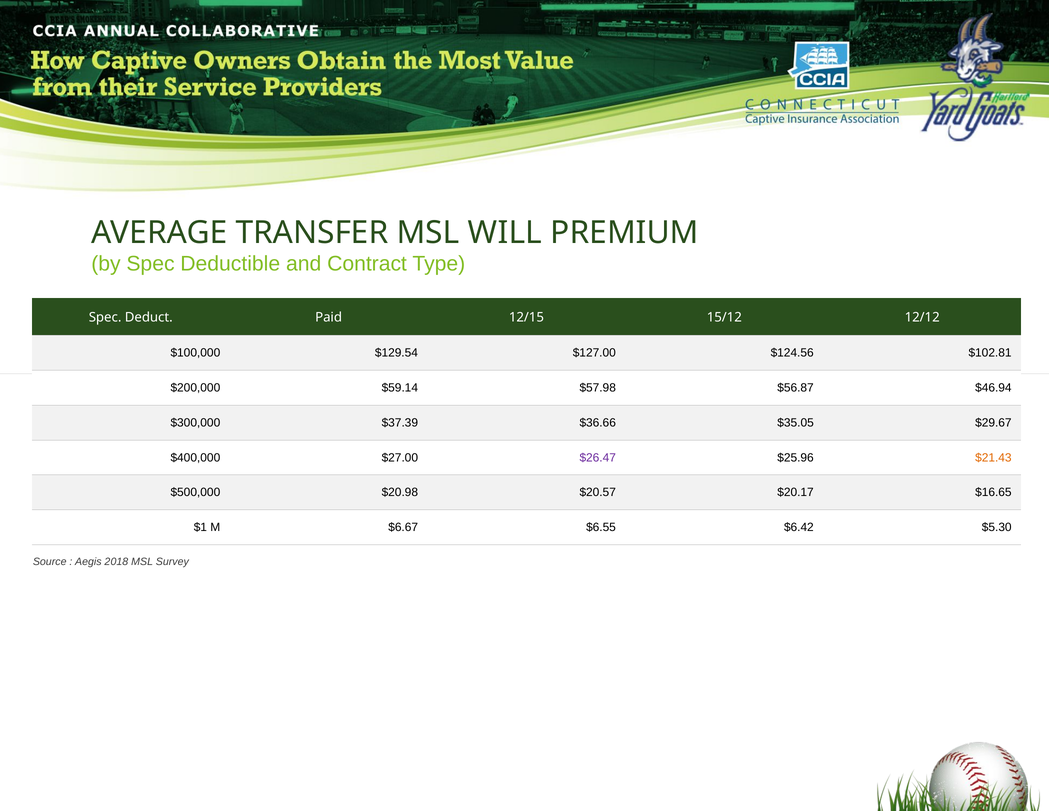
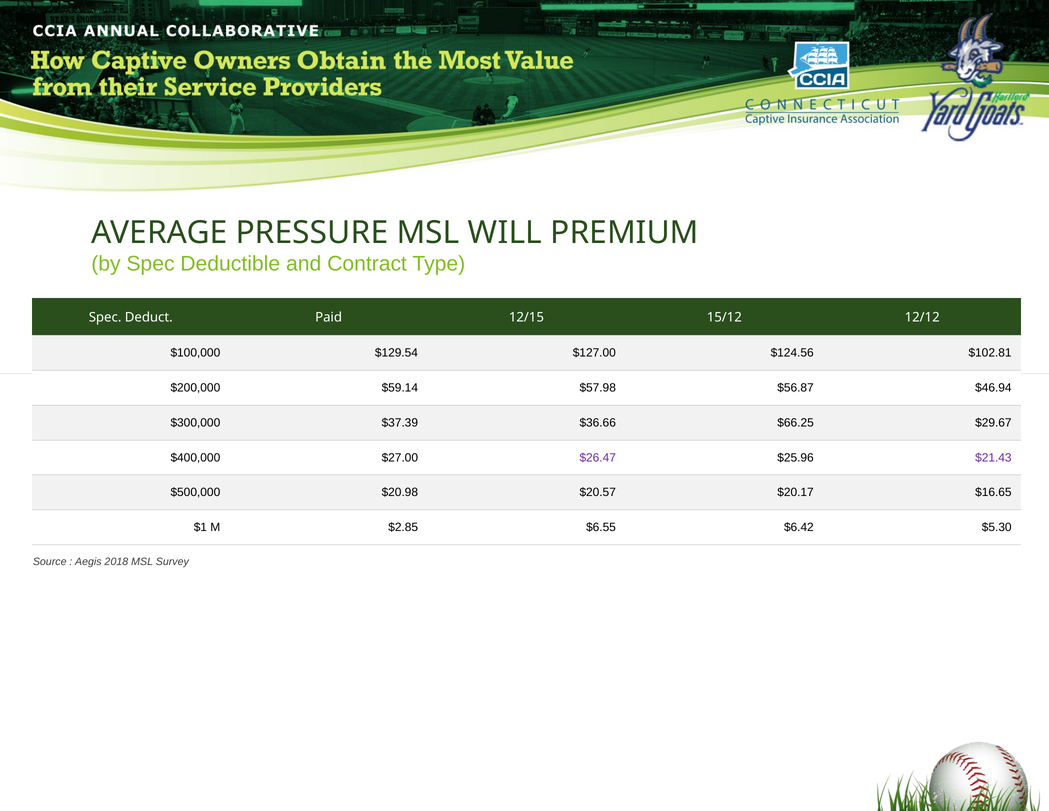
TRANSFER: TRANSFER -> PRESSURE
$35.05: $35.05 -> $66.25
$21.43 colour: orange -> purple
$6.67: $6.67 -> $2.85
